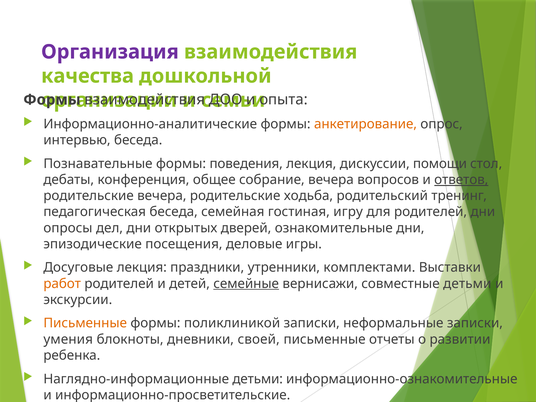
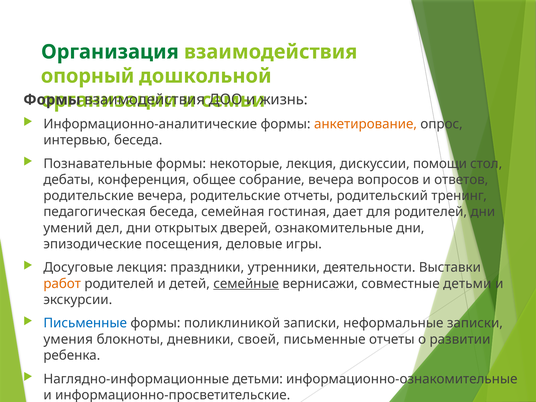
Организация colour: purple -> green
качества: качества -> опорный
опыта: опыта -> жизнь
поведения: поведения -> некоторые
ответов underline: present -> none
родительские ходьба: ходьба -> отчеты
игру: игру -> дает
опросы: опросы -> умений
комплектами: комплектами -> деятельности
Письменные at (85, 323) colour: orange -> blue
